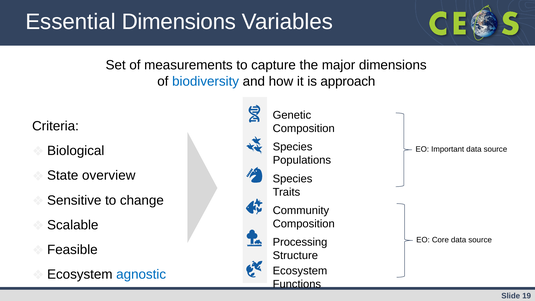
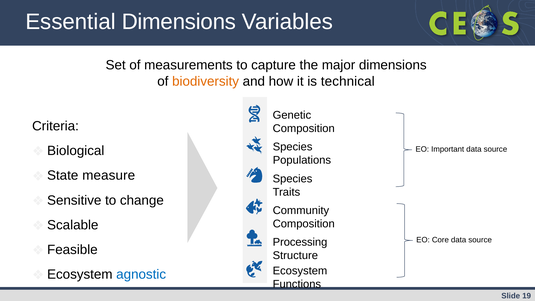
biodiversity colour: blue -> orange
approach: approach -> technical
overview: overview -> measure
